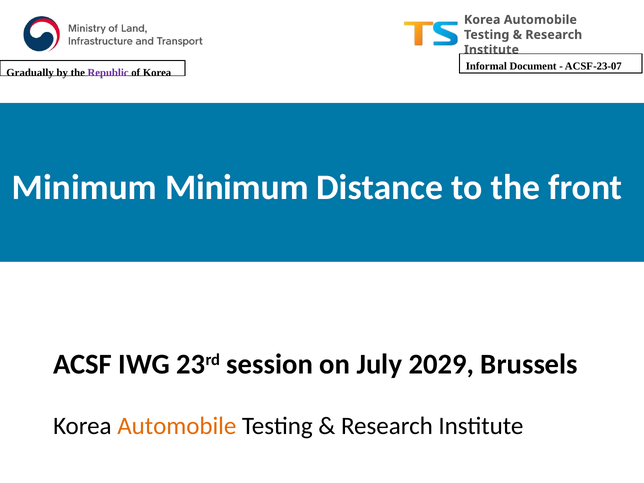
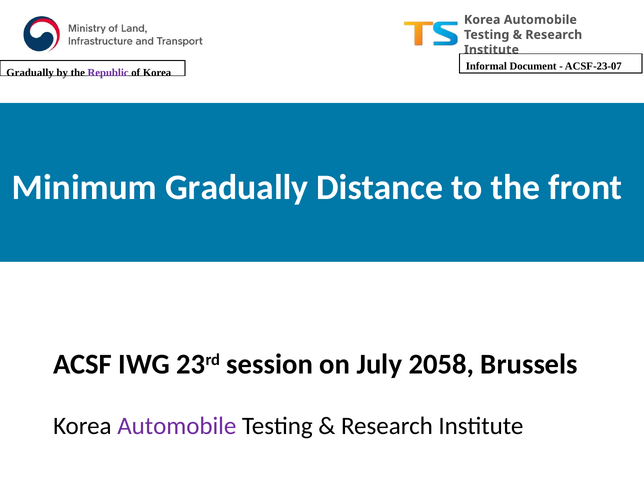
Minimum Minimum: Minimum -> Gradually
2029: 2029 -> 2058
Automobile at (177, 426) colour: orange -> purple
